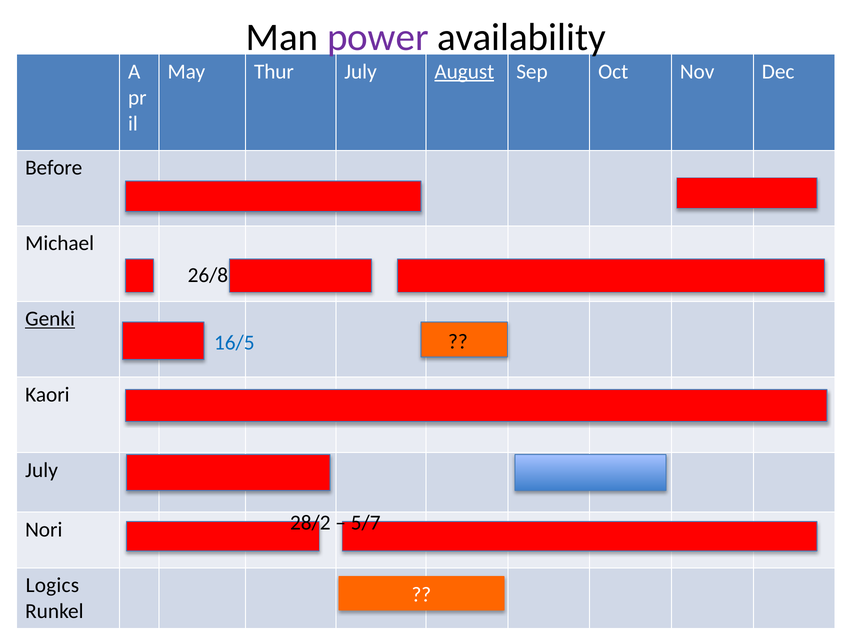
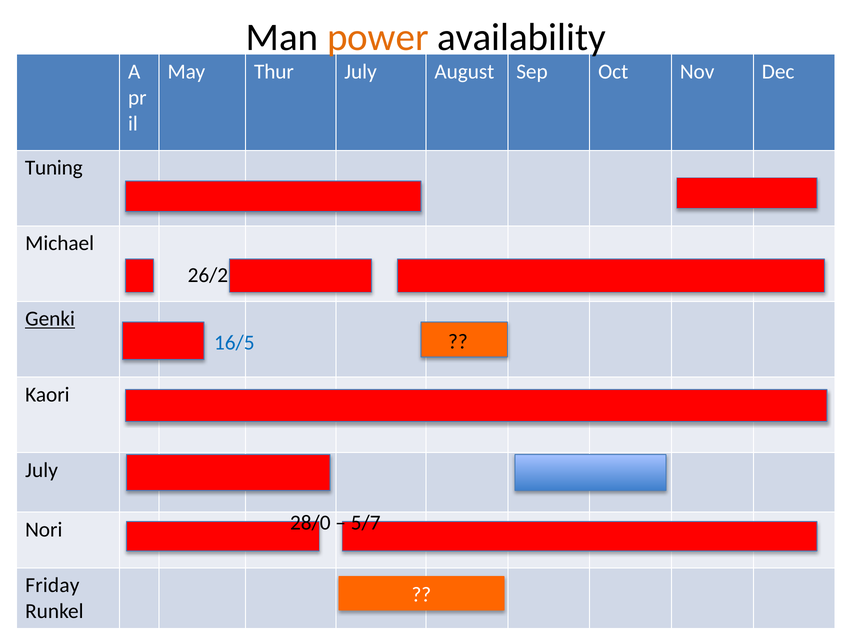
power colour: purple -> orange
August underline: present -> none
Before: Before -> Tuning
26/8: 26/8 -> 26/2
28/2: 28/2 -> 28/0
Logics: Logics -> Friday
